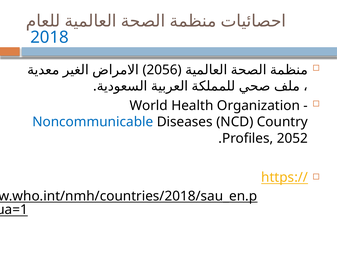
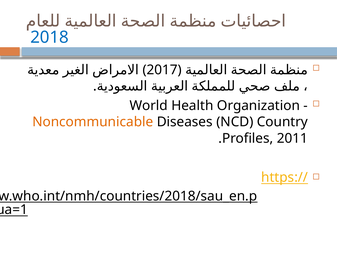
2056: 2056 -> 2017
Noncommunicable colour: blue -> orange
2052: 2052 -> 2011
